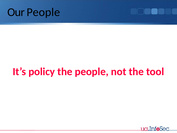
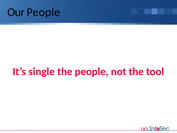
policy: policy -> single
